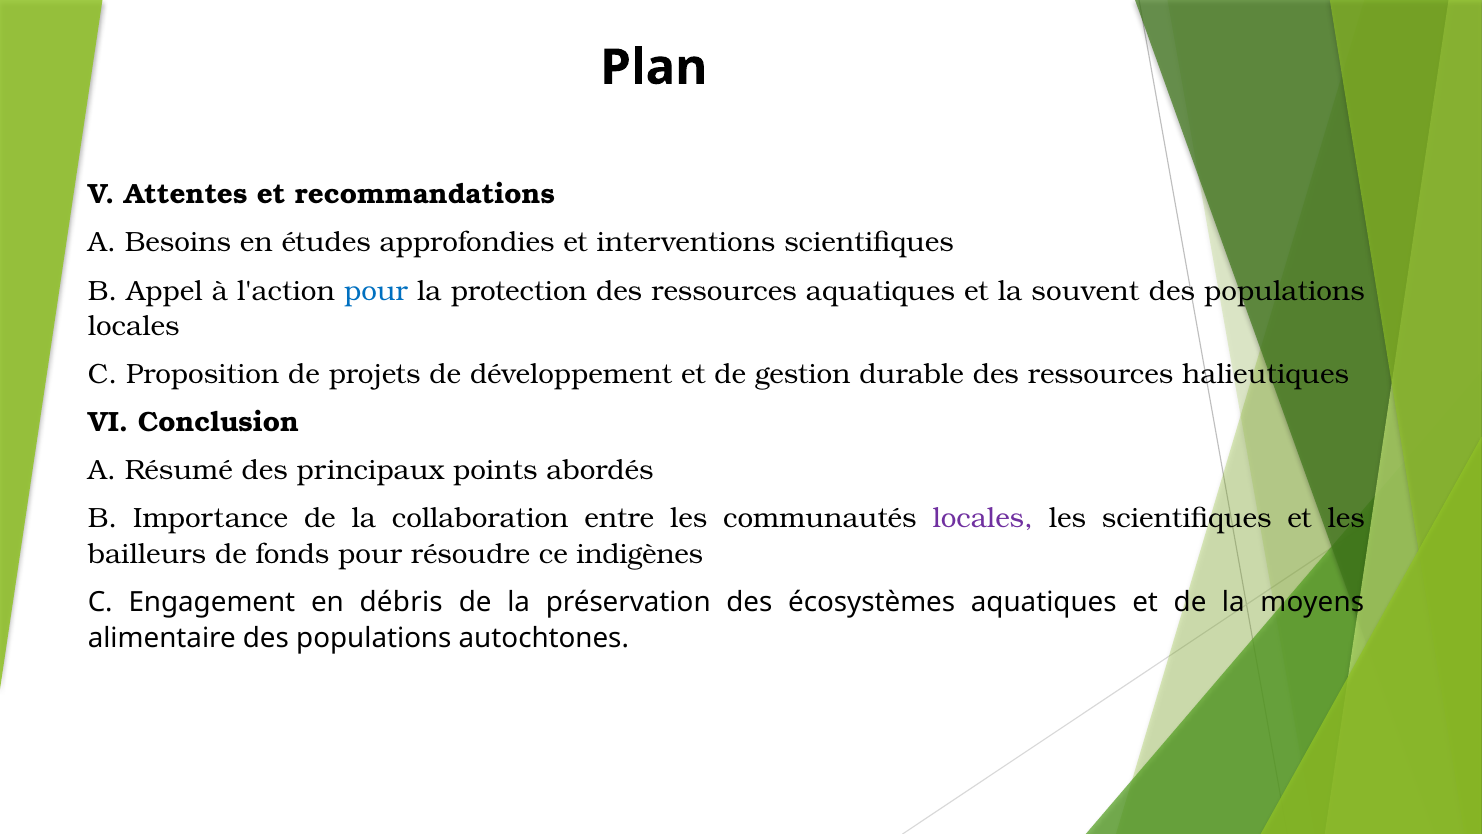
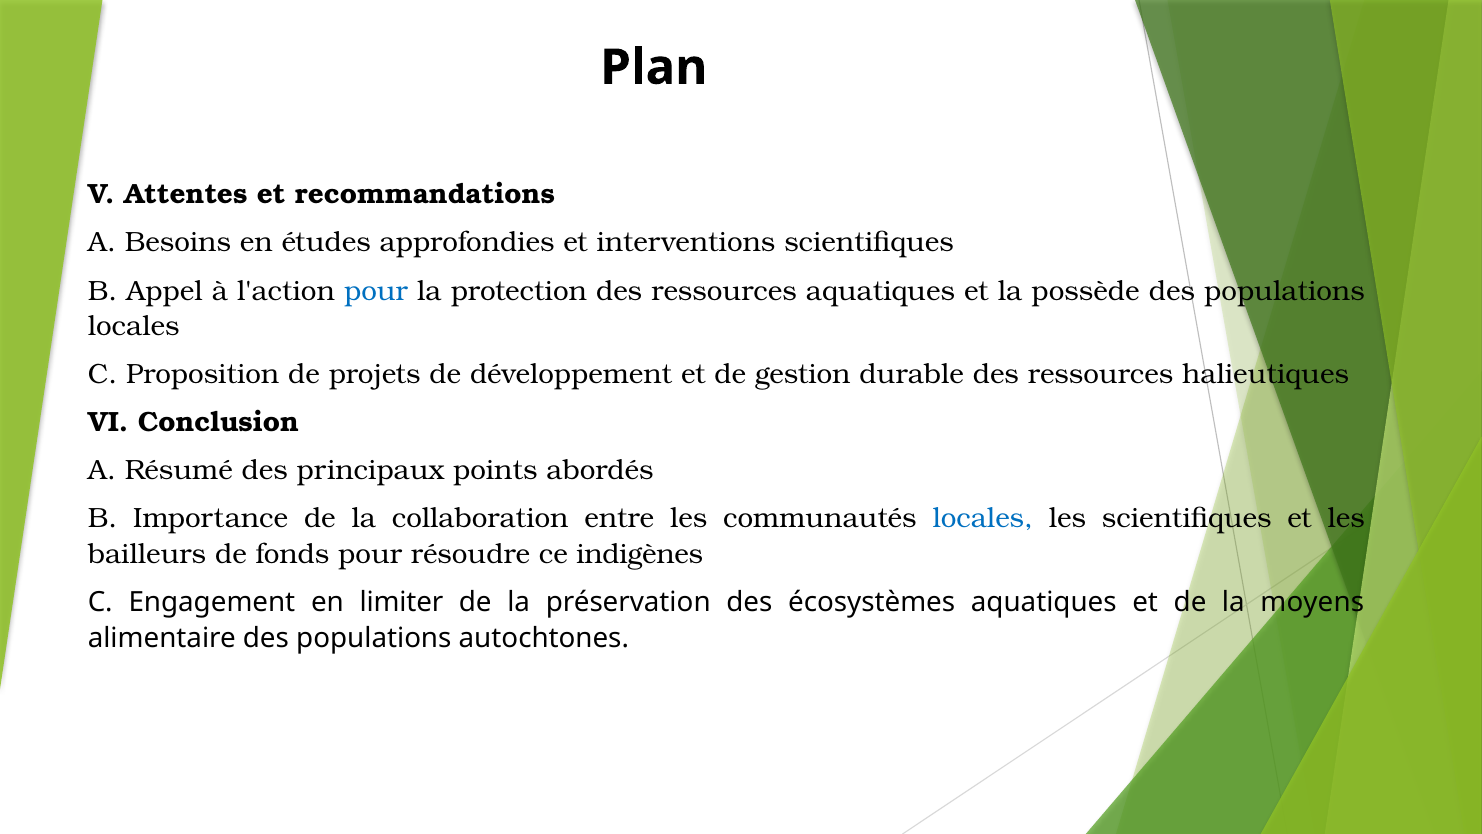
souvent: souvent -> possède
locales at (983, 518) colour: purple -> blue
débris: débris -> limiter
